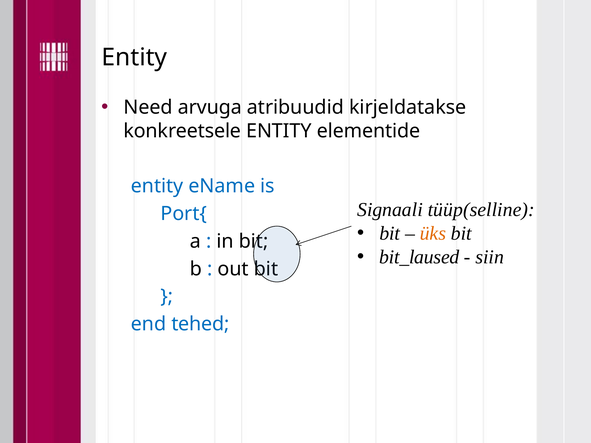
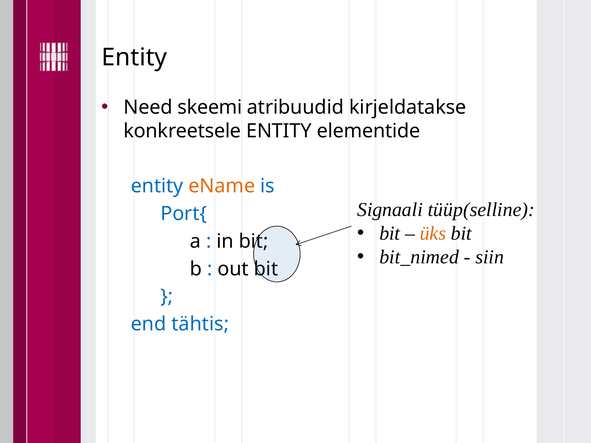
arvuga: arvuga -> skeemi
eName colour: blue -> orange
bit_laused: bit_laused -> bit_nimed
tehed: tehed -> tähtis
